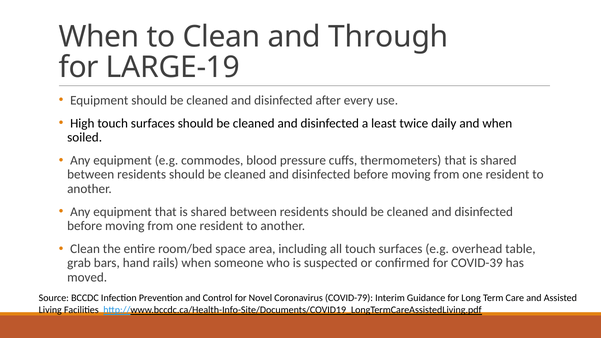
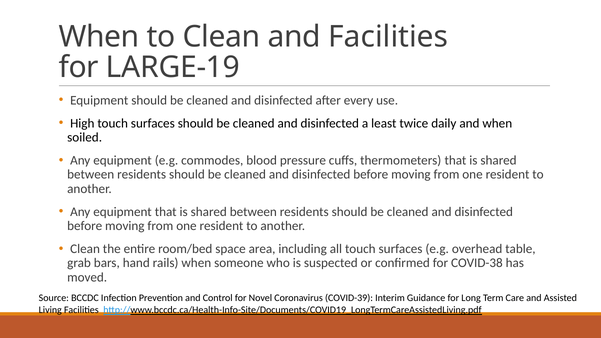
and Through: Through -> Facilities
COVID-39: COVID-39 -> COVID-38
COVID-79: COVID-79 -> COVID-39
